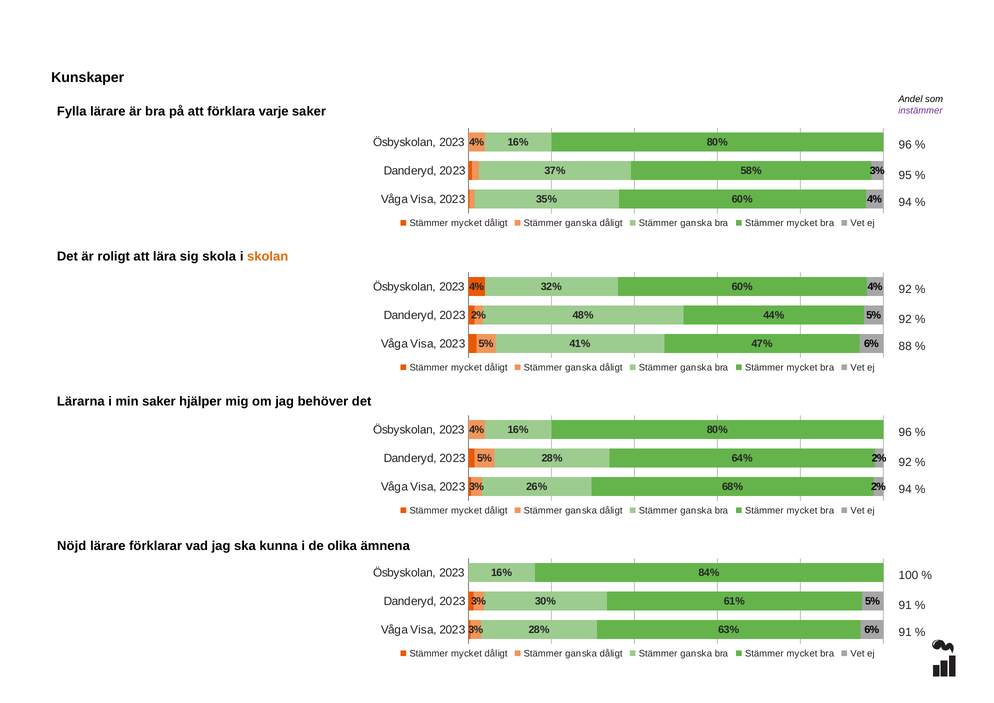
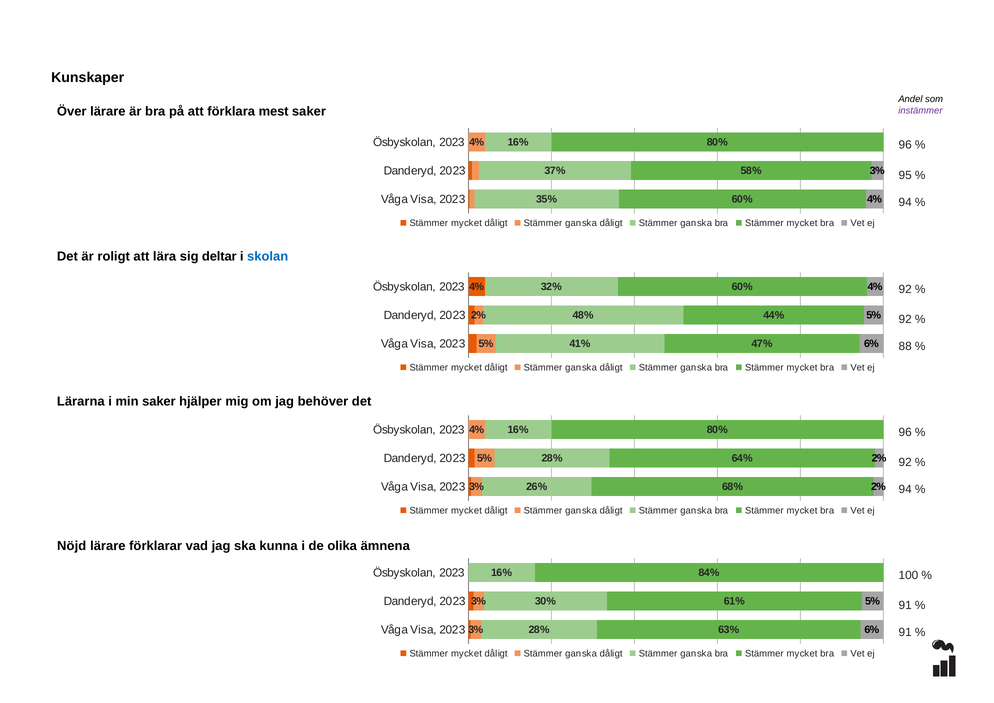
Fylla: Fylla -> Över
varje: varje -> mest
skola: skola -> deltar
skolan colour: orange -> blue
